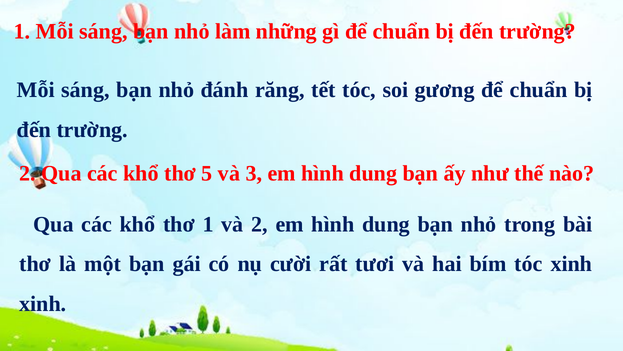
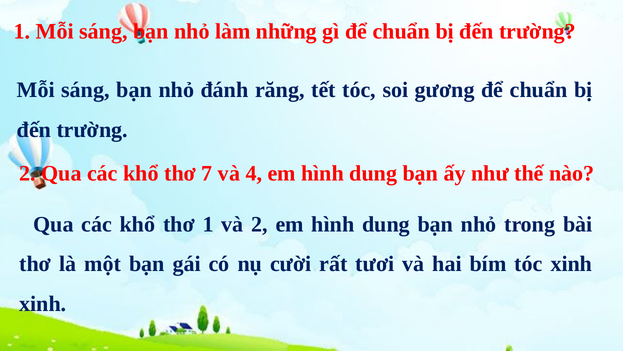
5: 5 -> 7
3: 3 -> 4
